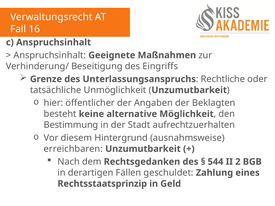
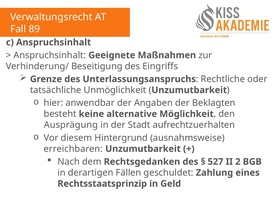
16: 16 -> 89
öffentlicher: öffentlicher -> anwendbar
Bestimmung: Bestimmung -> Ausprägung
544: 544 -> 527
